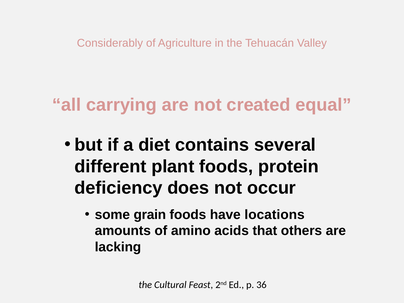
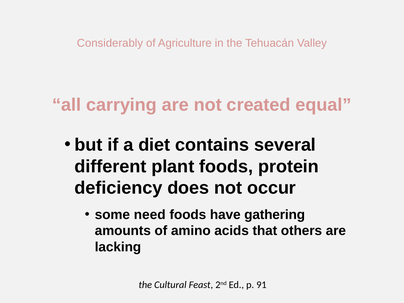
grain: grain -> need
locations: locations -> gathering
36: 36 -> 91
